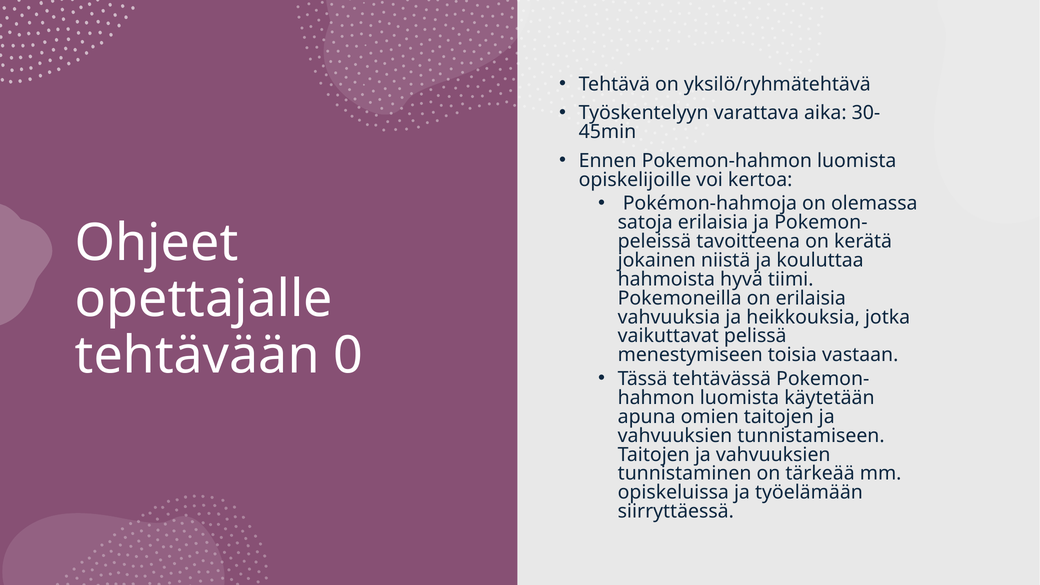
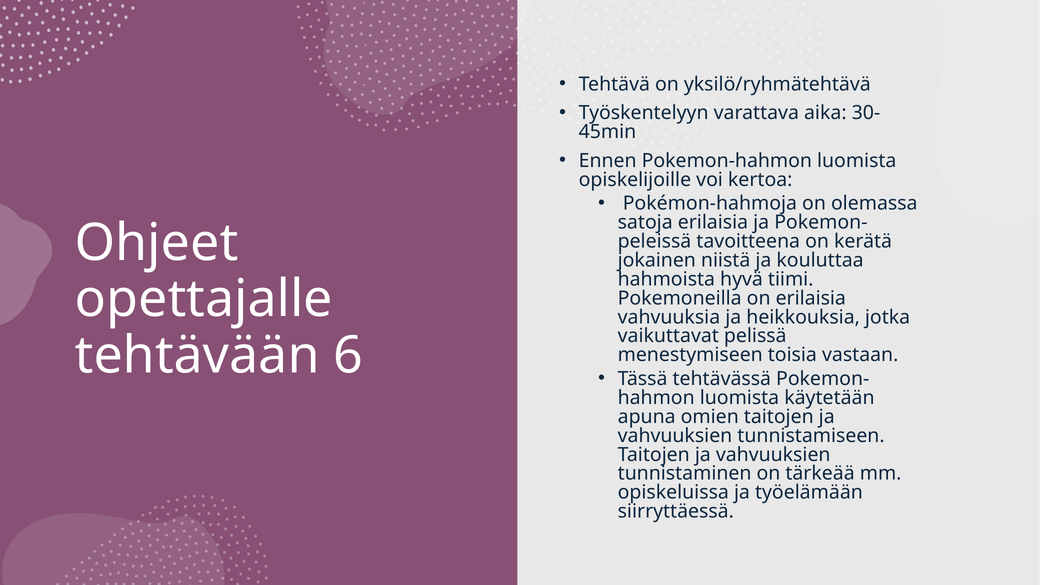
0: 0 -> 6
